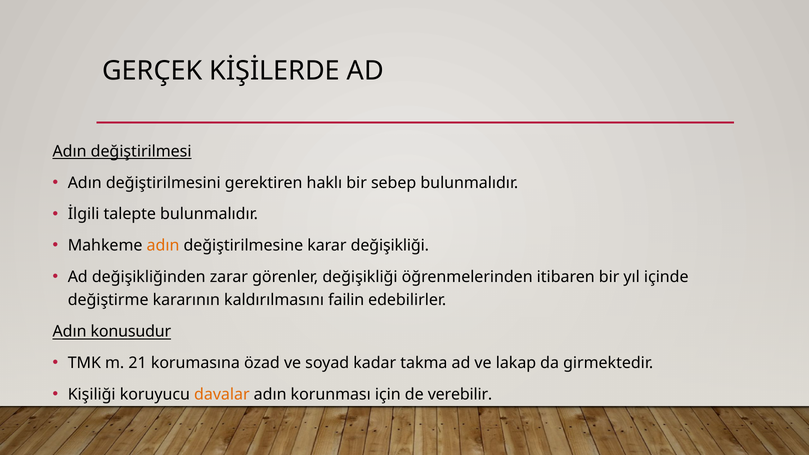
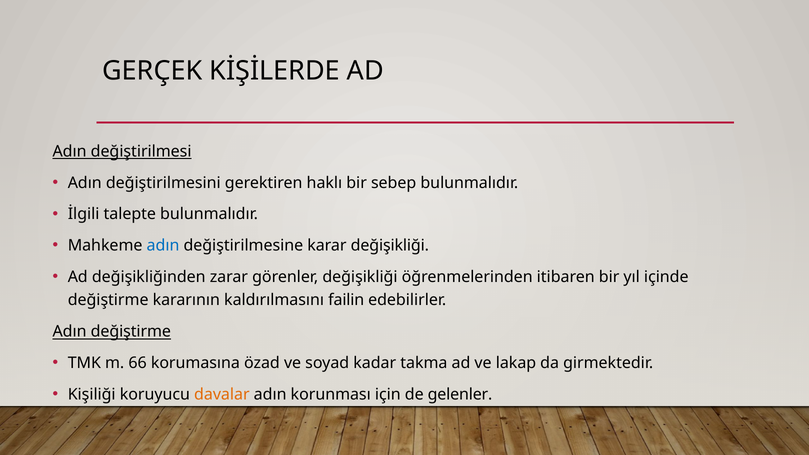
adın at (163, 246) colour: orange -> blue
Adın konusudur: konusudur -> değiştirme
21: 21 -> 66
verebilir: verebilir -> gelenler
